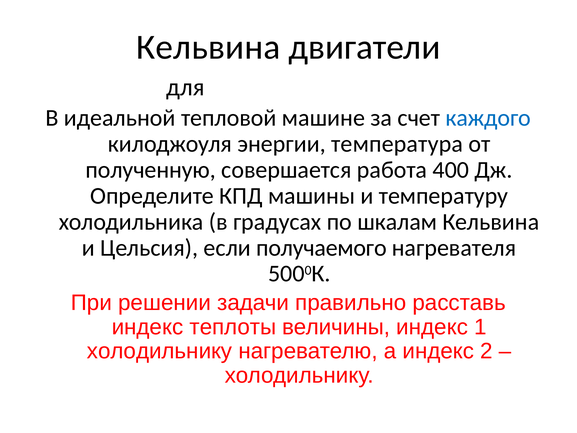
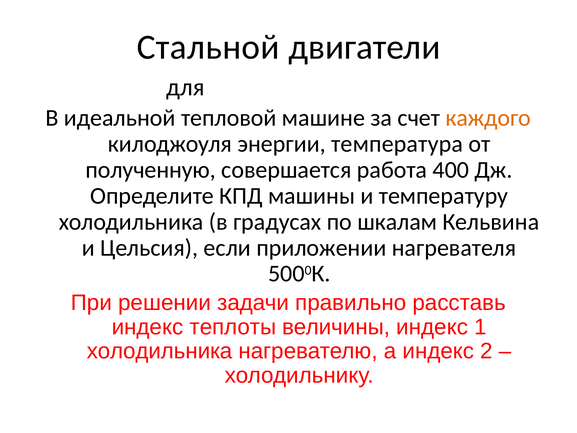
Кельвина at (208, 47): Кельвина -> Стальной
каждого colour: blue -> orange
получаемого: получаемого -> приложении
холодильнику at (160, 351): холодильнику -> холодильника
